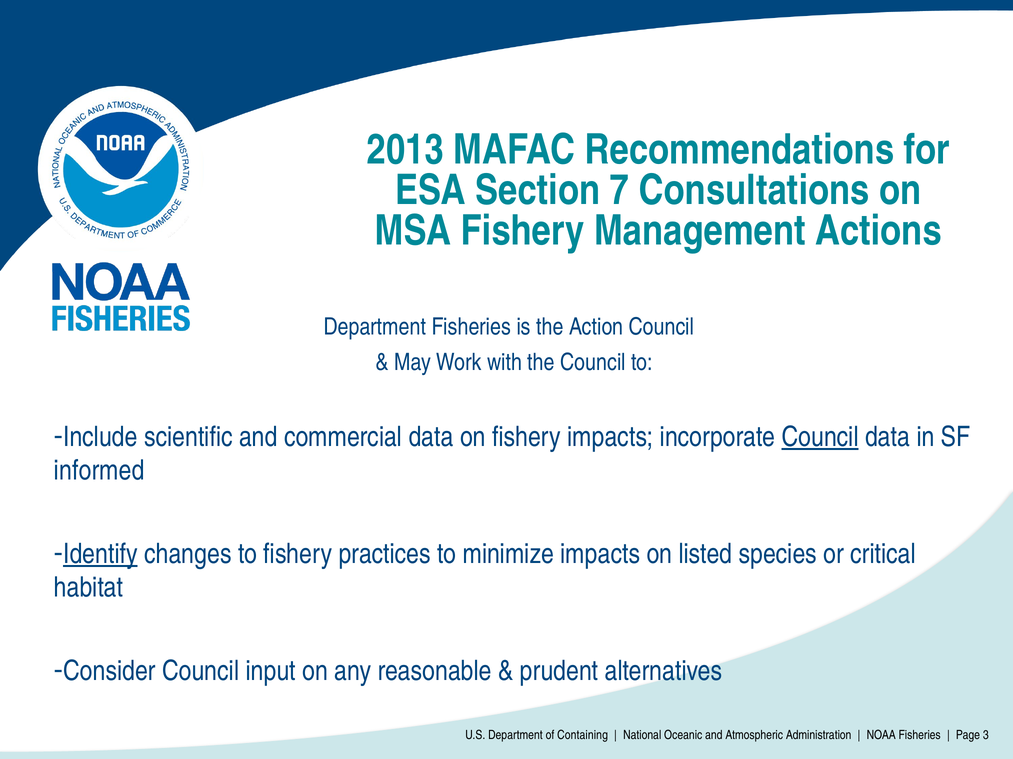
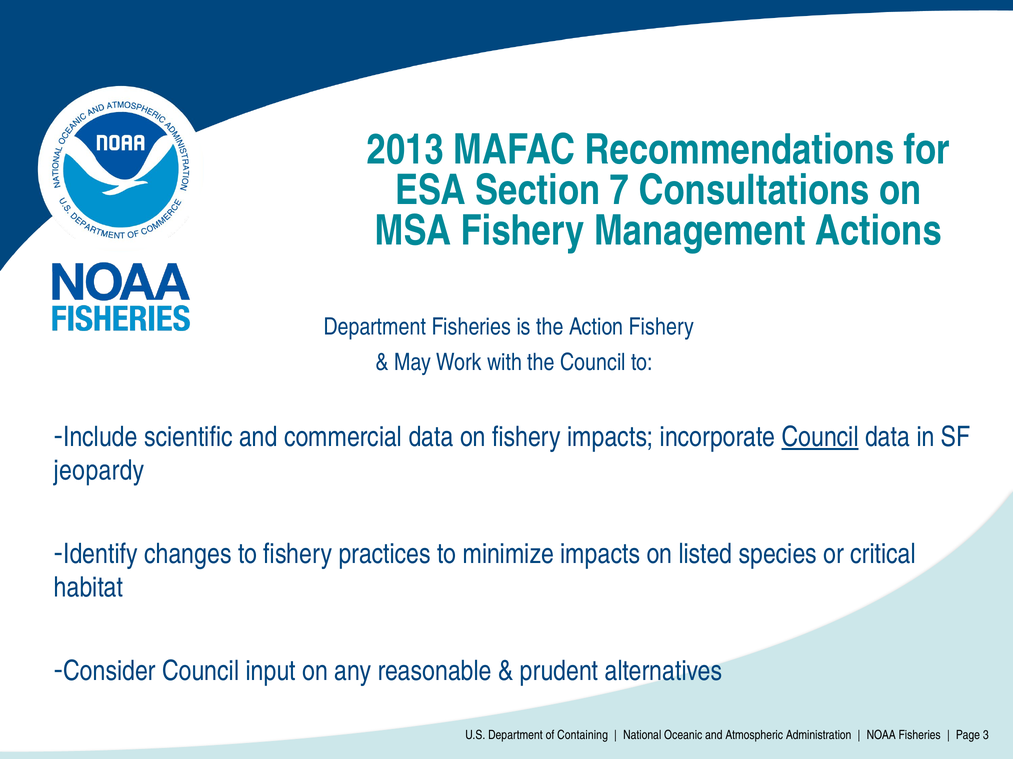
Action Council: Council -> Fishery
informed: informed -> jeopardy
Identify underline: present -> none
